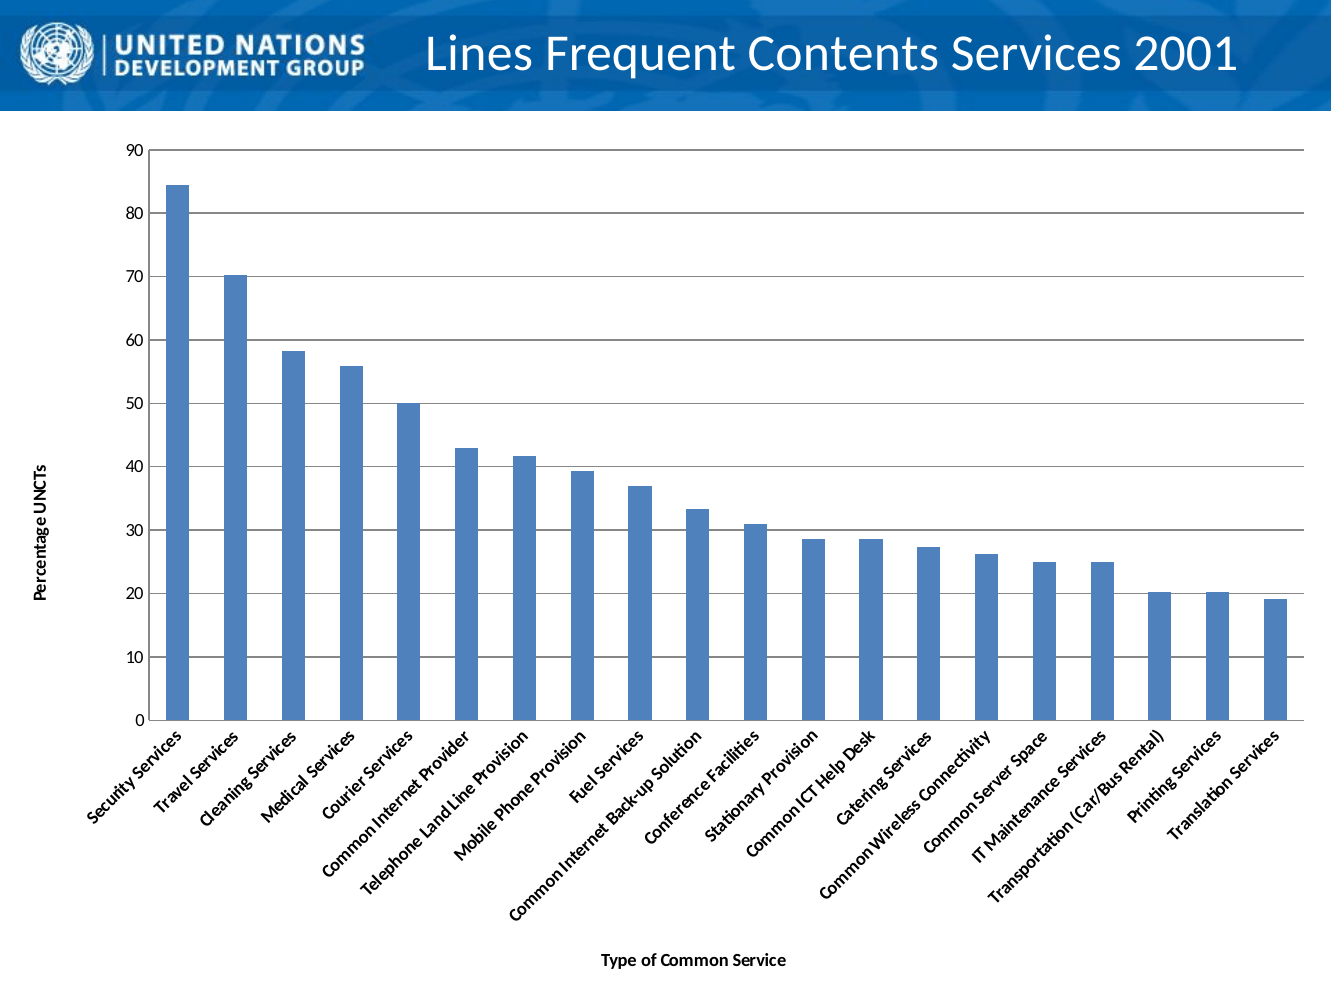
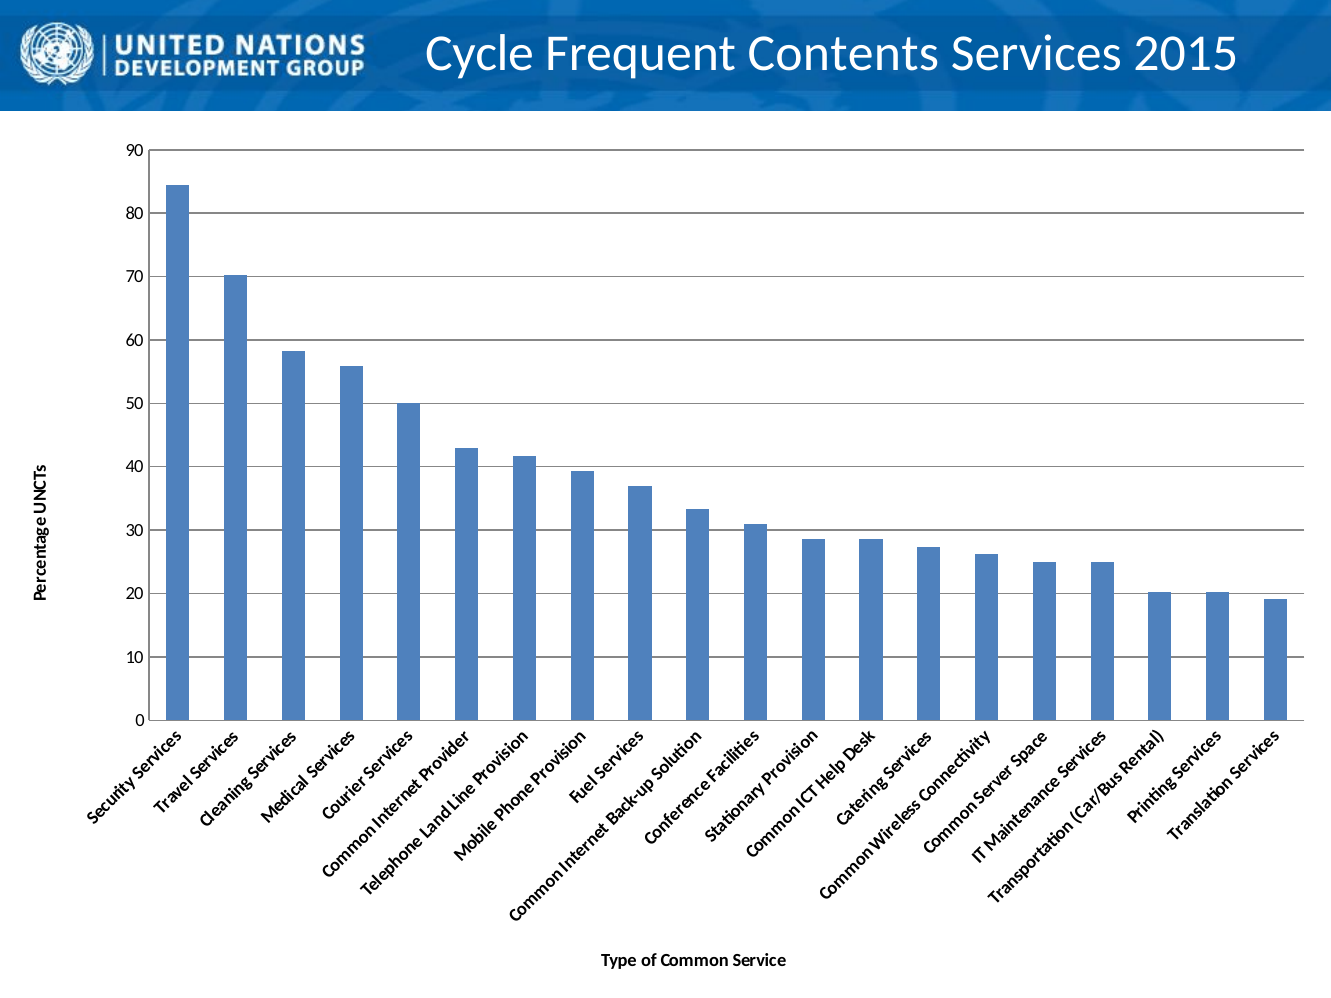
Lines: Lines -> Cycle
2001: 2001 -> 2015
